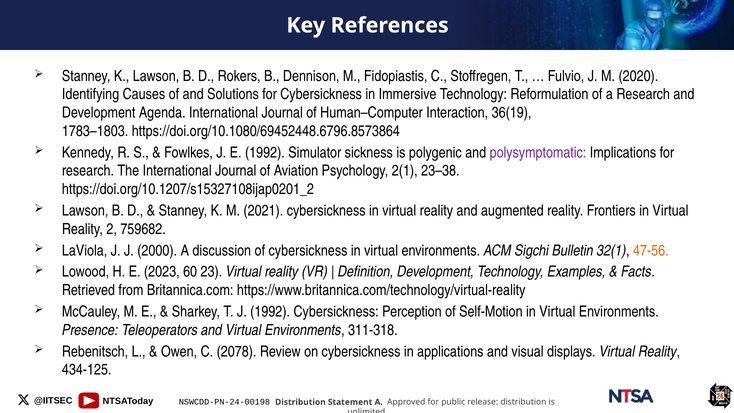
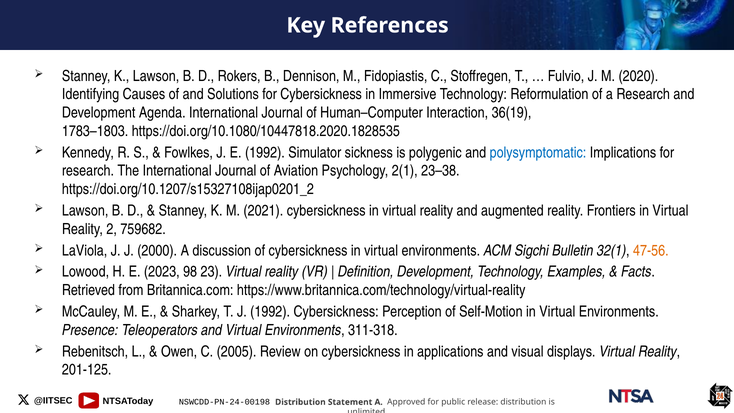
https://doi.org/10.1080/69452448.6796.8573864: https://doi.org/10.1080/69452448.6796.8573864 -> https://doi.org/10.1080/10447818.2020.1828535
polysymptomatic colour: purple -> blue
60: 60 -> 98
2078: 2078 -> 2005
434-125: 434-125 -> 201-125
